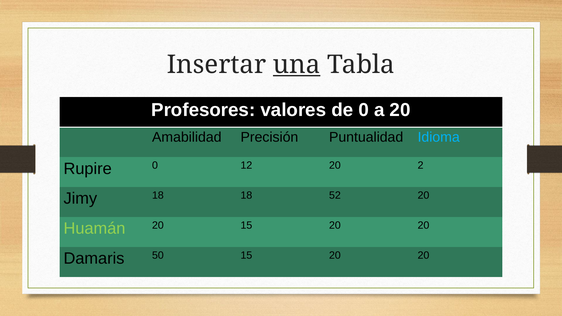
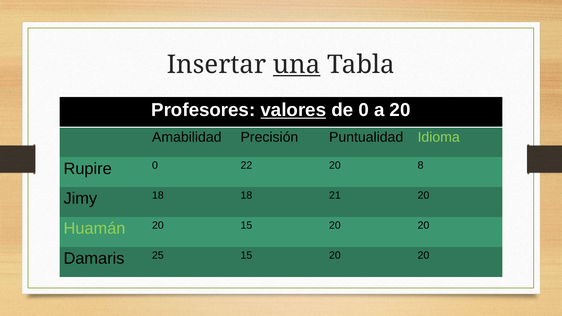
valores underline: none -> present
Idioma colour: light blue -> light green
12: 12 -> 22
2: 2 -> 8
52: 52 -> 21
50: 50 -> 25
